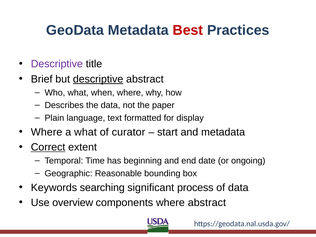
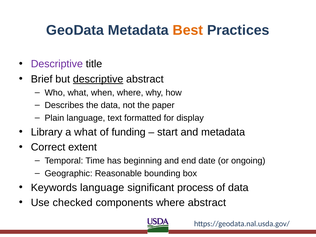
Best colour: red -> orange
Where at (47, 132): Where -> Library
curator: curator -> funding
Correct underline: present -> none
Keywords searching: searching -> language
overview: overview -> checked
